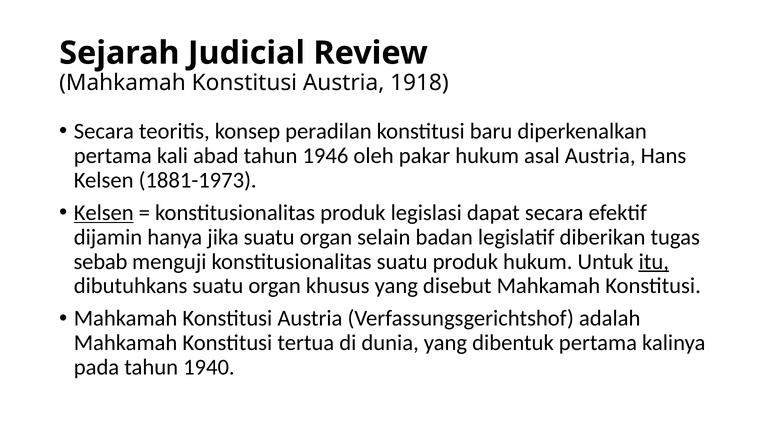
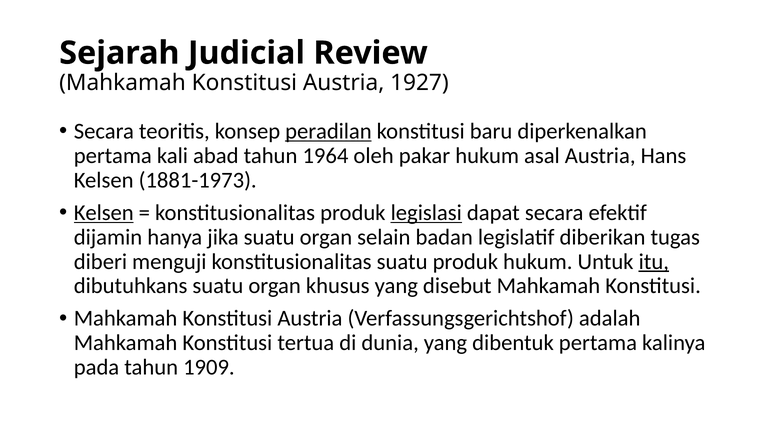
1918: 1918 -> 1927
peradilan underline: none -> present
1946: 1946 -> 1964
legislasi underline: none -> present
sebab: sebab -> diberi
1940: 1940 -> 1909
